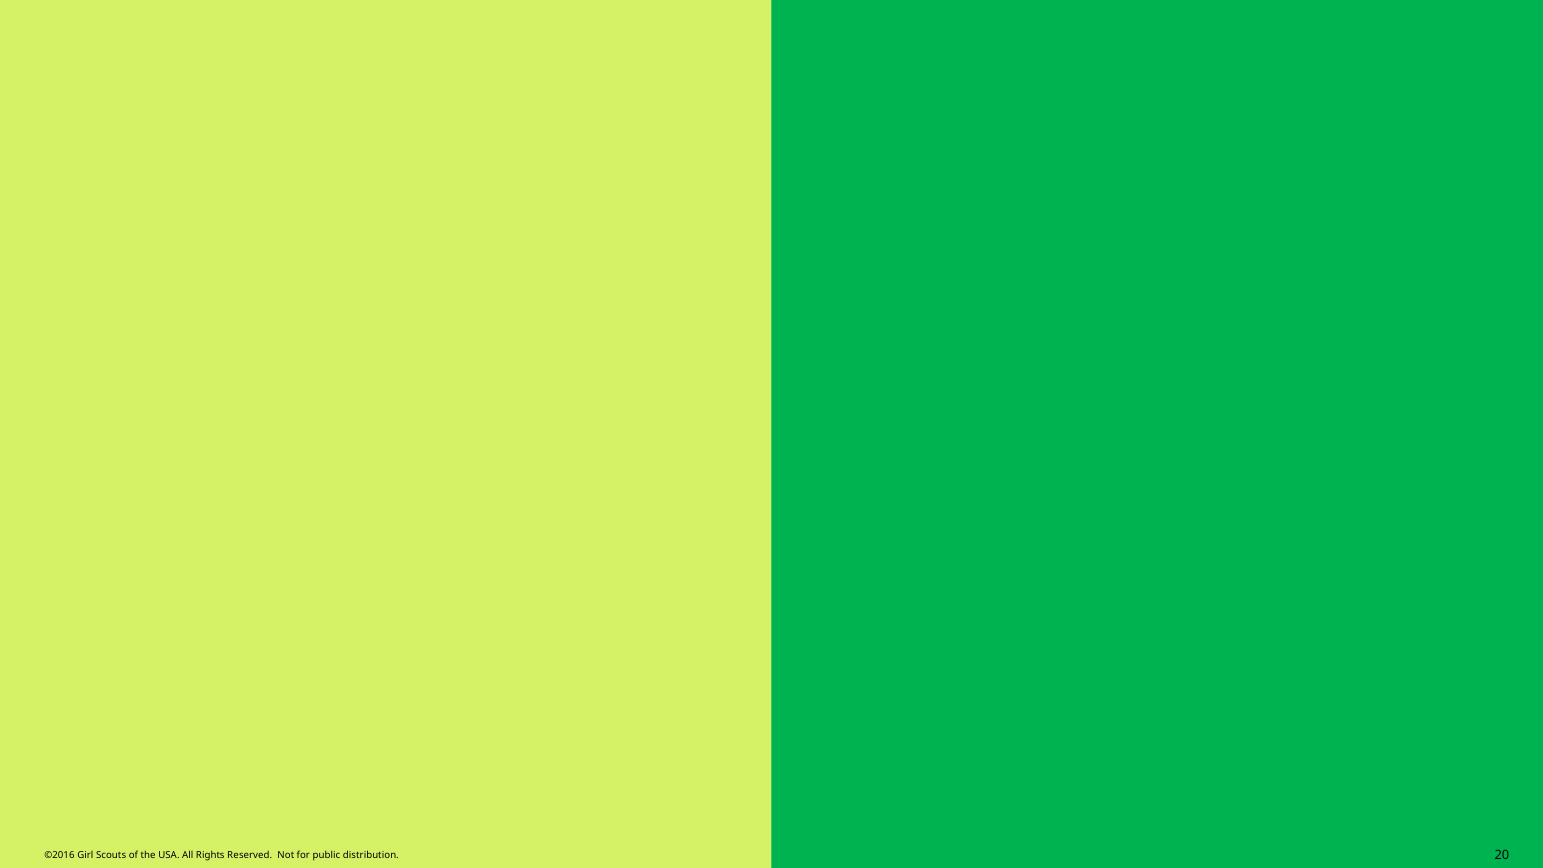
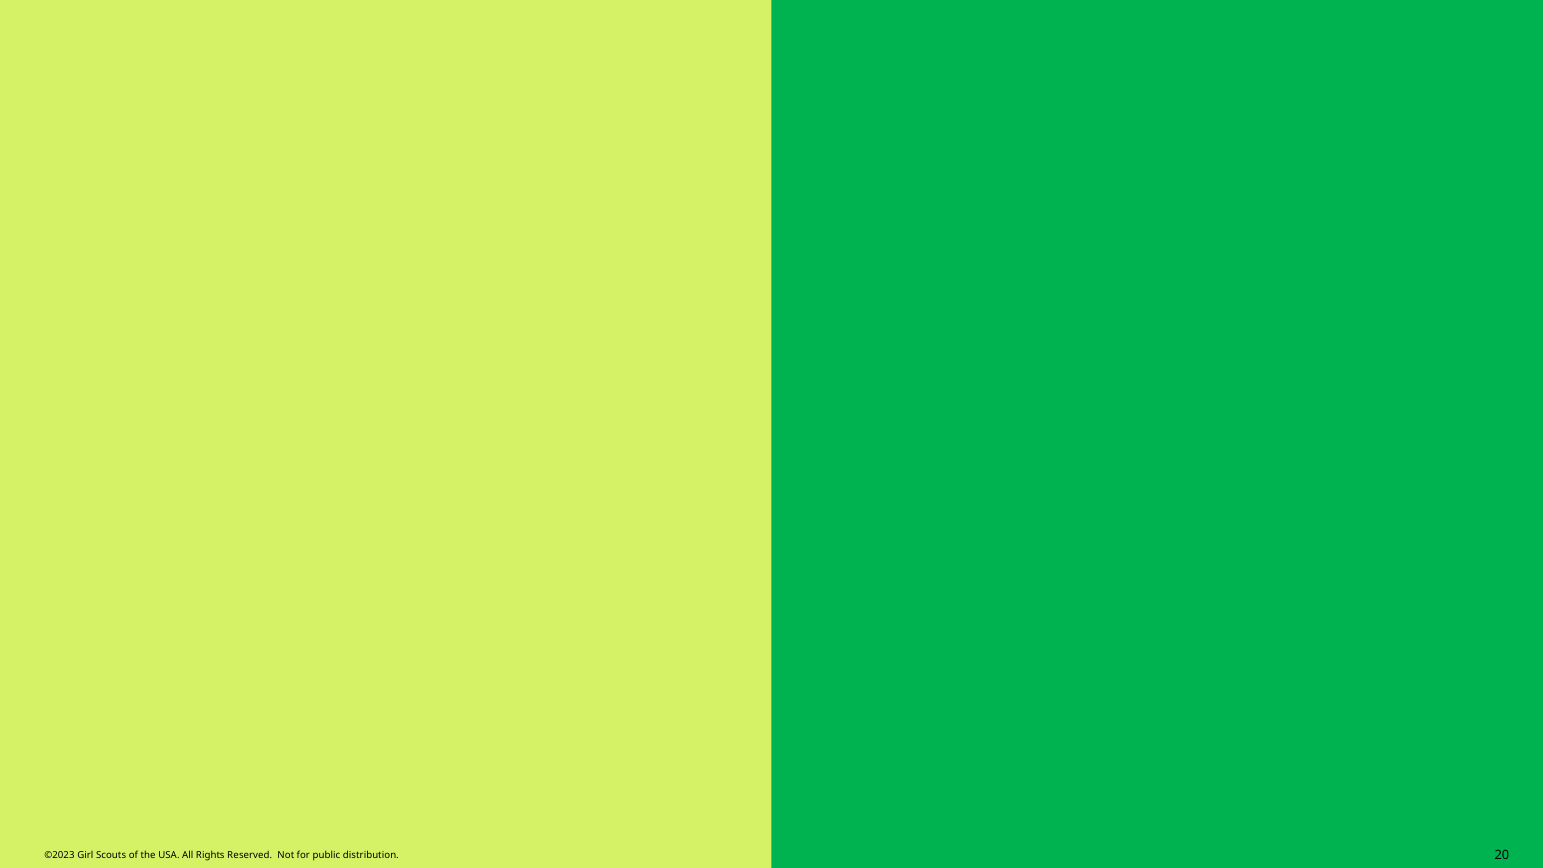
©2016: ©2016 -> ©2023
